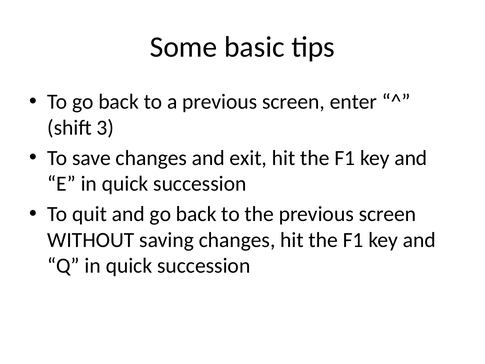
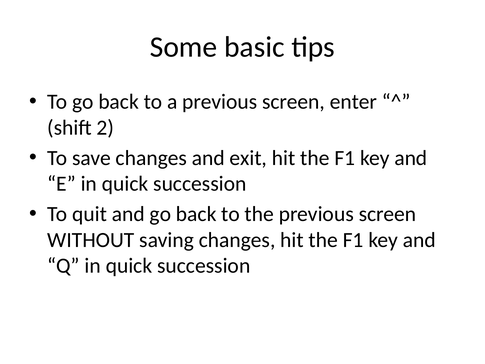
3: 3 -> 2
